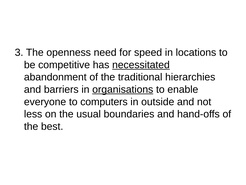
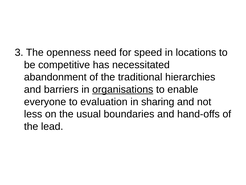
necessitated underline: present -> none
computers: computers -> evaluation
outside: outside -> sharing
best: best -> lead
